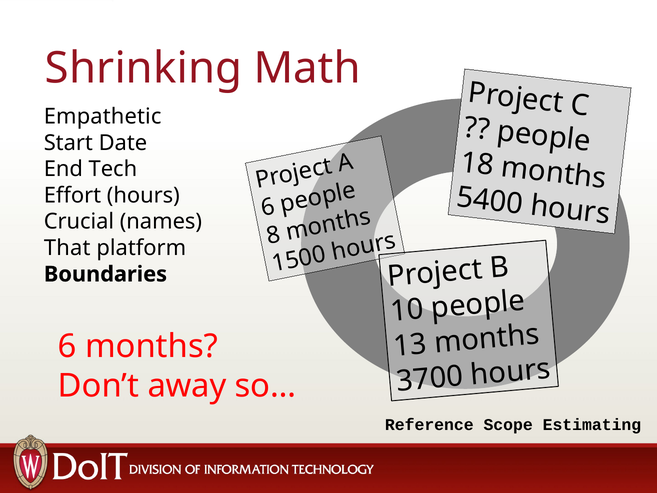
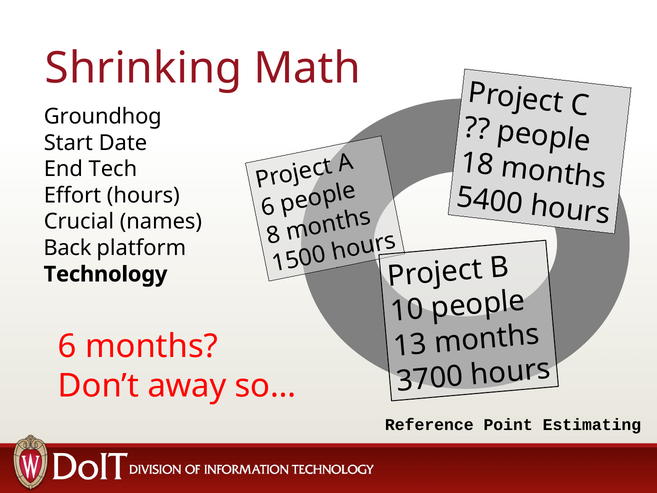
Empathetic: Empathetic -> Groundhog
That: That -> Back
Boundaries: Boundaries -> Technology
Scope: Scope -> Point
